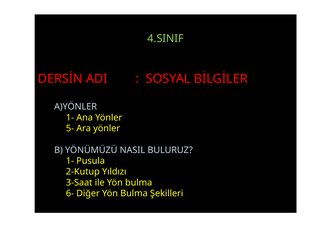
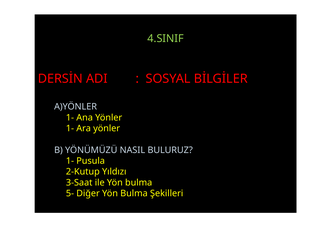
5- at (70, 129): 5- -> 1-
6-: 6- -> 5-
